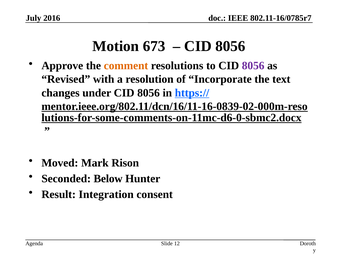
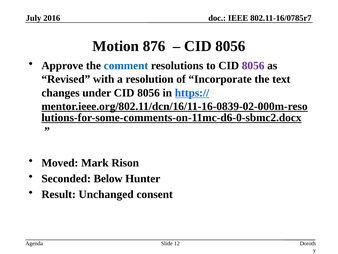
673: 673 -> 876
comment colour: orange -> blue
Integration: Integration -> Unchanged
